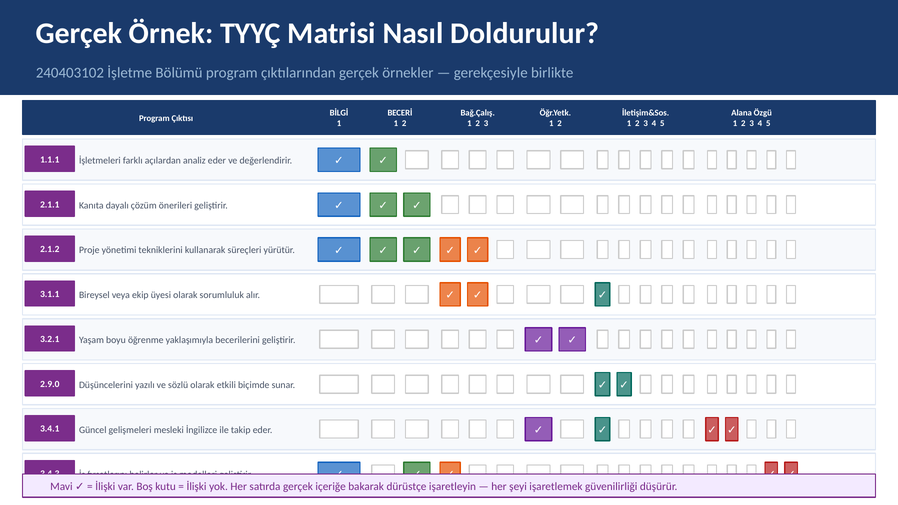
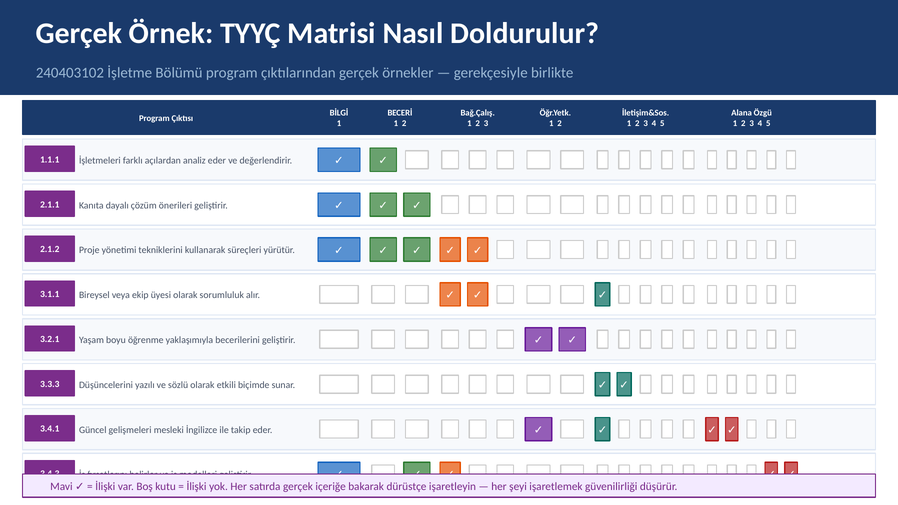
2.9.0: 2.9.0 -> 3.3.3
